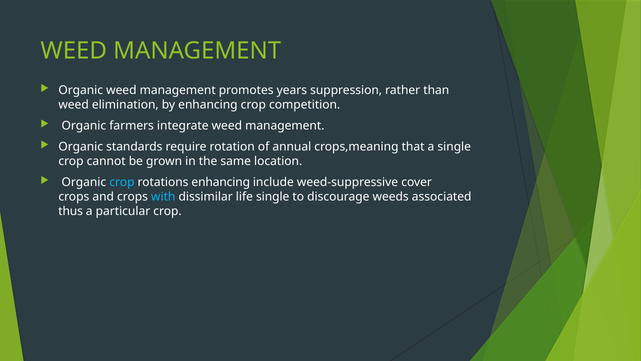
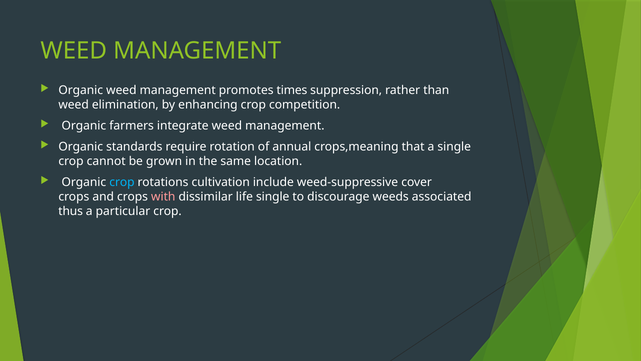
years: years -> times
rotations enhancing: enhancing -> cultivation
with colour: light blue -> pink
